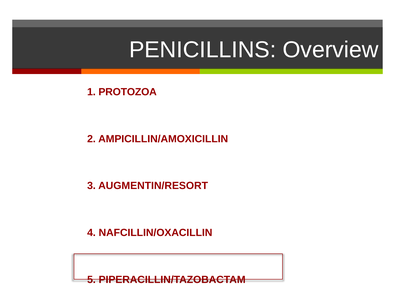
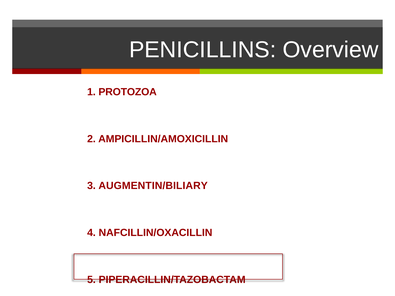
AUGMENTIN/RESORT: AUGMENTIN/RESORT -> AUGMENTIN/BILIARY
